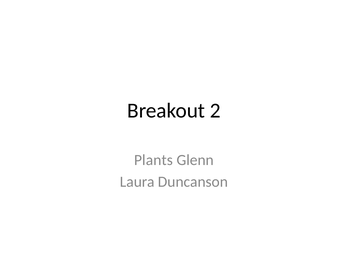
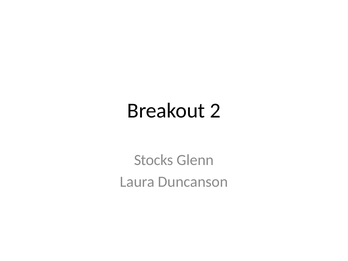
Plants: Plants -> Stocks
